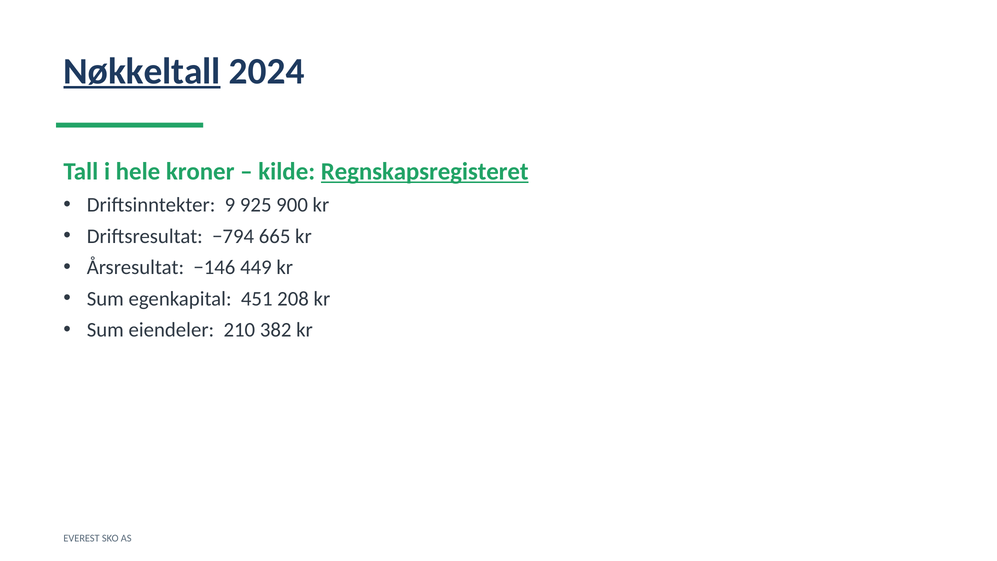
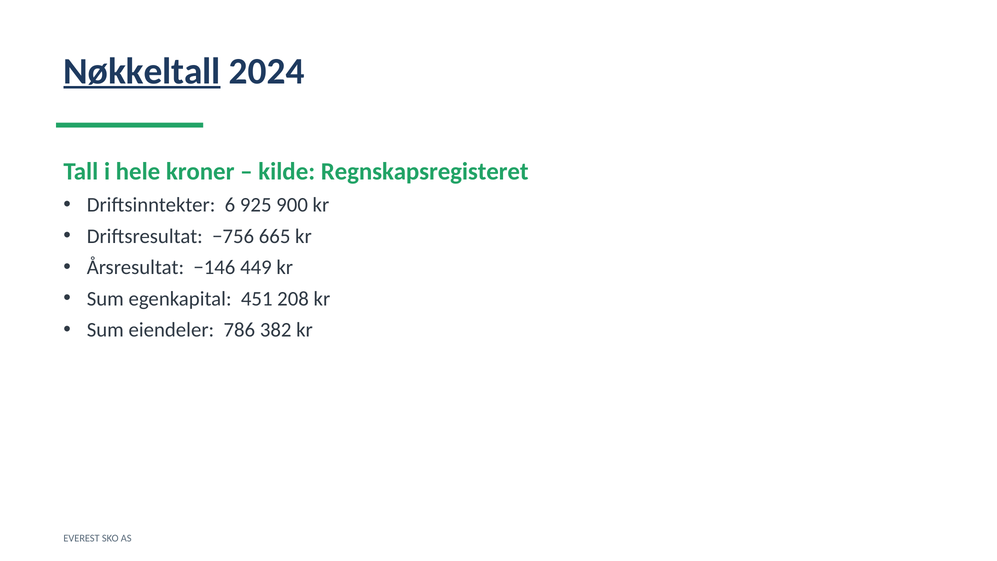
Regnskapsregisteret underline: present -> none
9: 9 -> 6
−794: −794 -> −756
210: 210 -> 786
